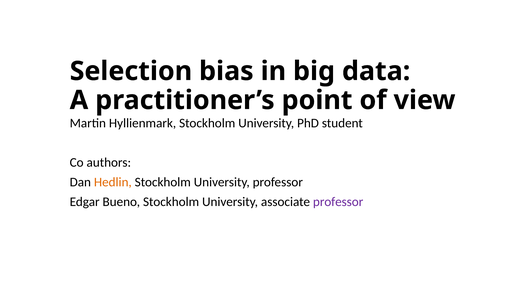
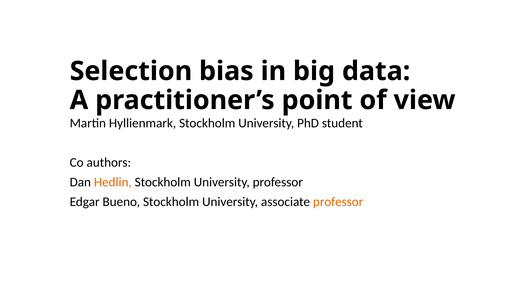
professor at (338, 202) colour: purple -> orange
